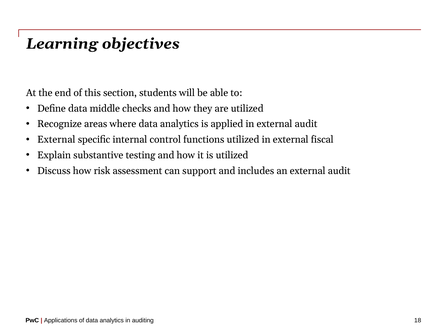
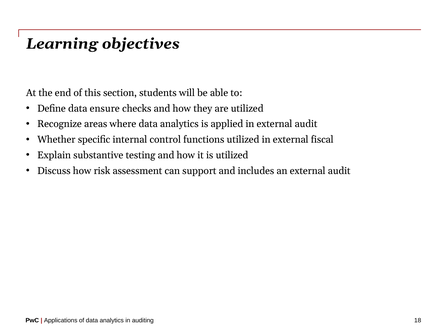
middle: middle -> ensure
External at (56, 140): External -> Whether
